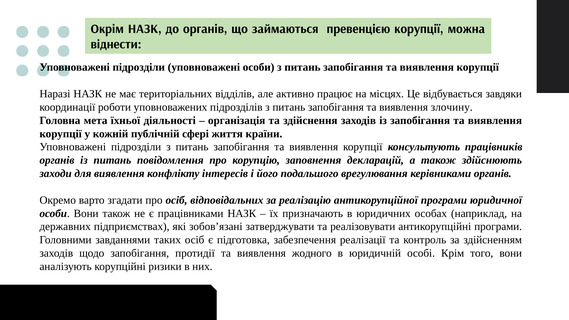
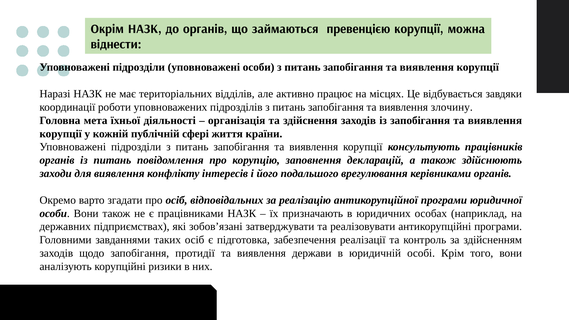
жодного: жодного -> держави
